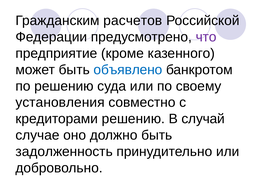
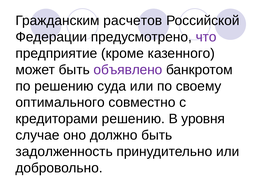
объявлено colour: blue -> purple
установления: установления -> оптимального
случай: случай -> уровня
